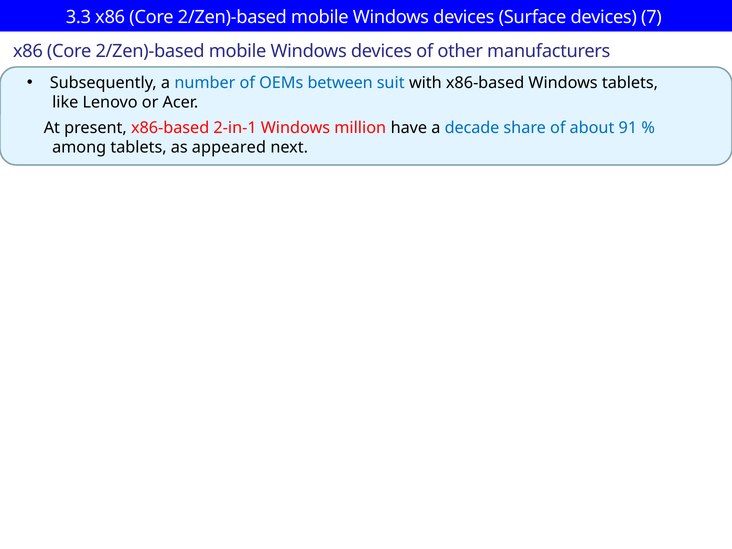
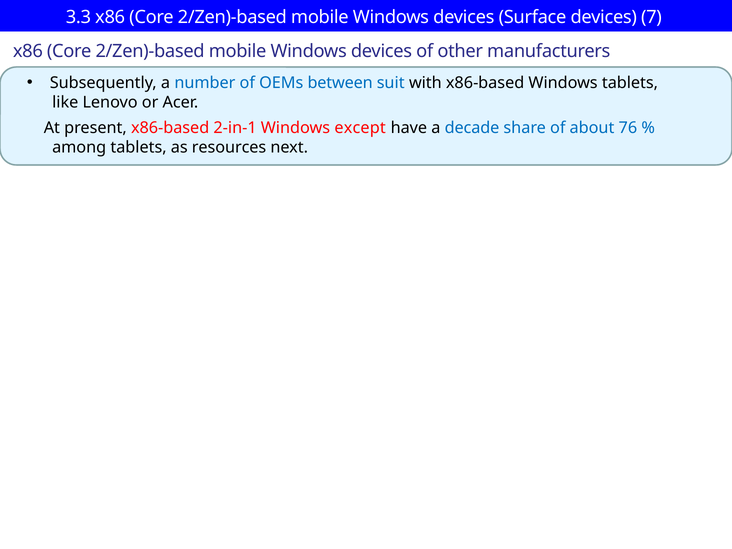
million: million -> except
91: 91 -> 76
appeared: appeared -> resources
